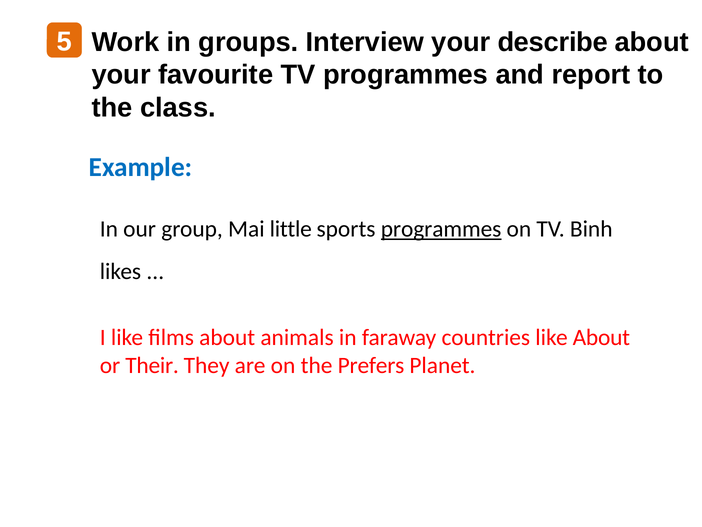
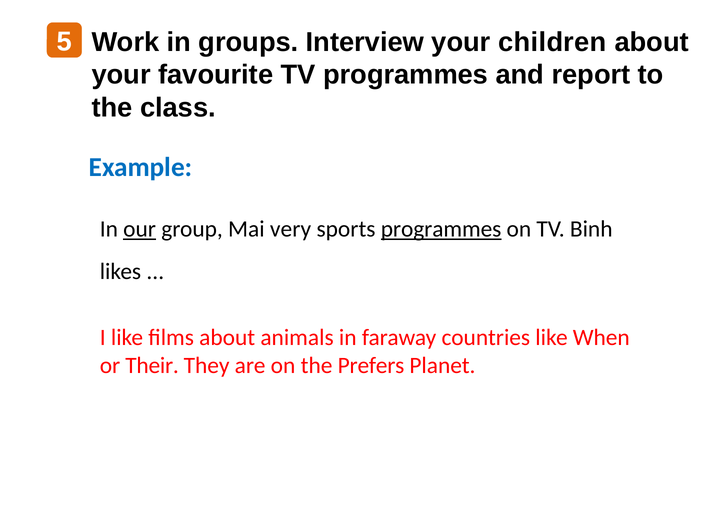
describe: describe -> children
our underline: none -> present
little: little -> very
like About: About -> When
